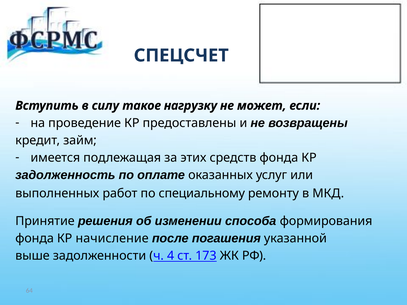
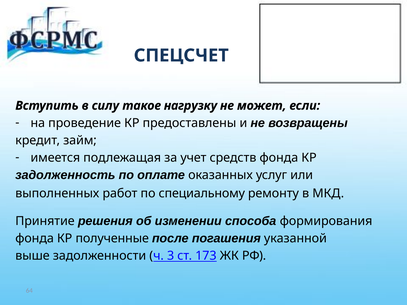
этих: этих -> учет
начисление: начисление -> полученные
4: 4 -> 3
